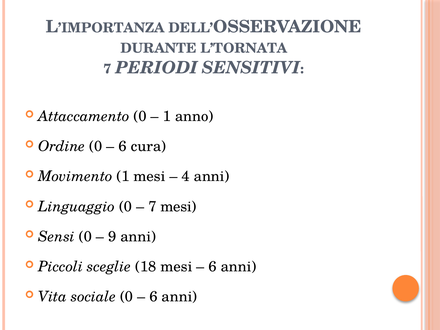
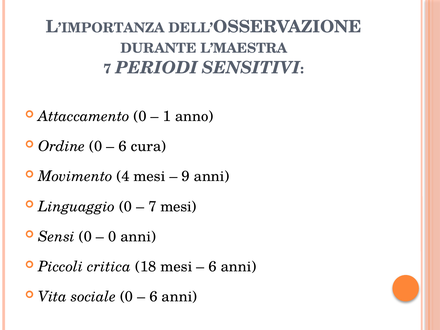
L’TORNATA: L’TORNATA -> L’MAESTRA
Movimento 1: 1 -> 4
4: 4 -> 9
9 at (112, 237): 9 -> 0
sceglie: sceglie -> critica
